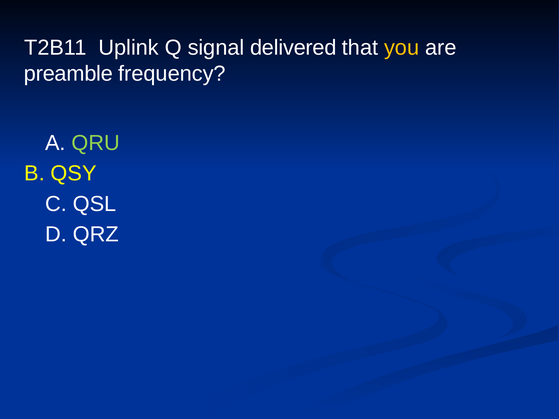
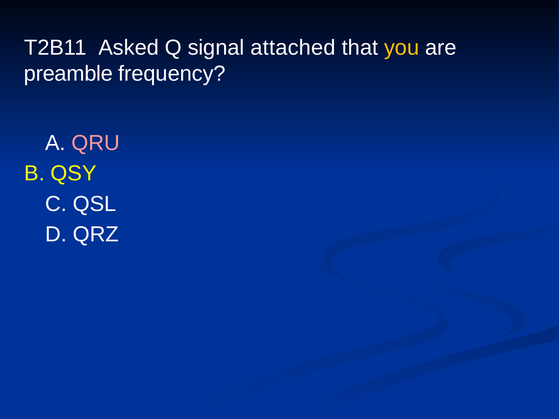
Uplink: Uplink -> Asked
delivered: delivered -> attached
QRU colour: light green -> pink
